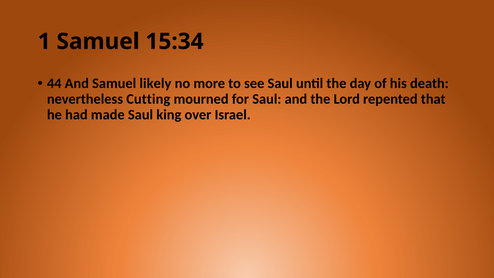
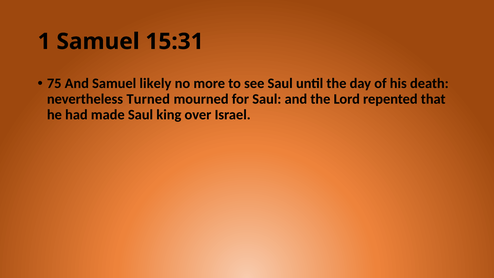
15:34: 15:34 -> 15:31
44: 44 -> 75
Cutting: Cutting -> Turned
